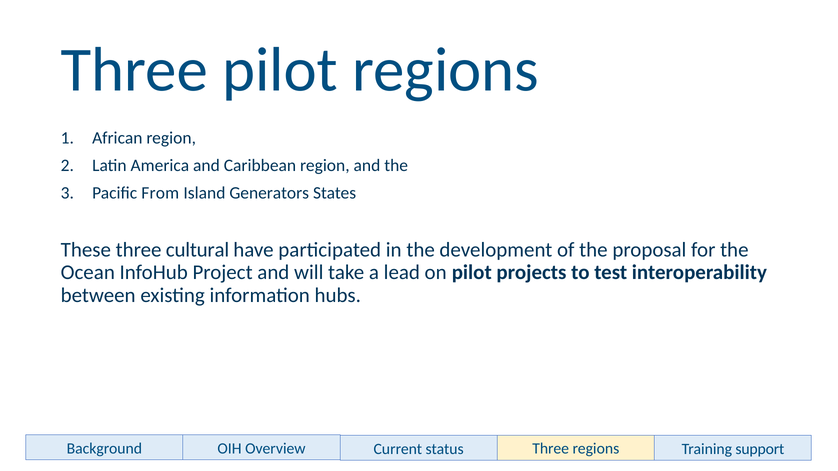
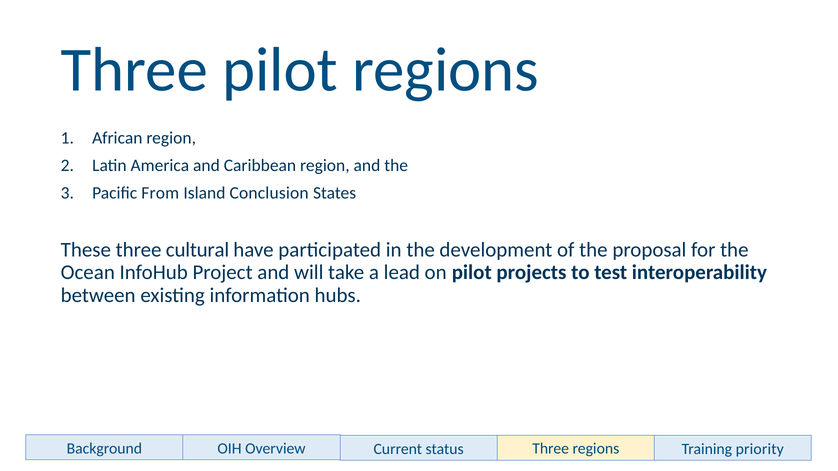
Generators: Generators -> Conclusion
support: support -> priority
